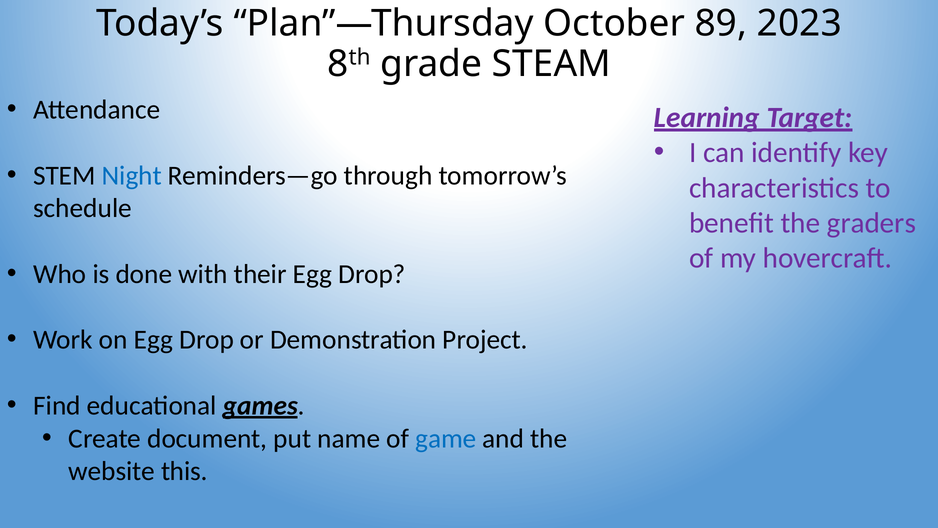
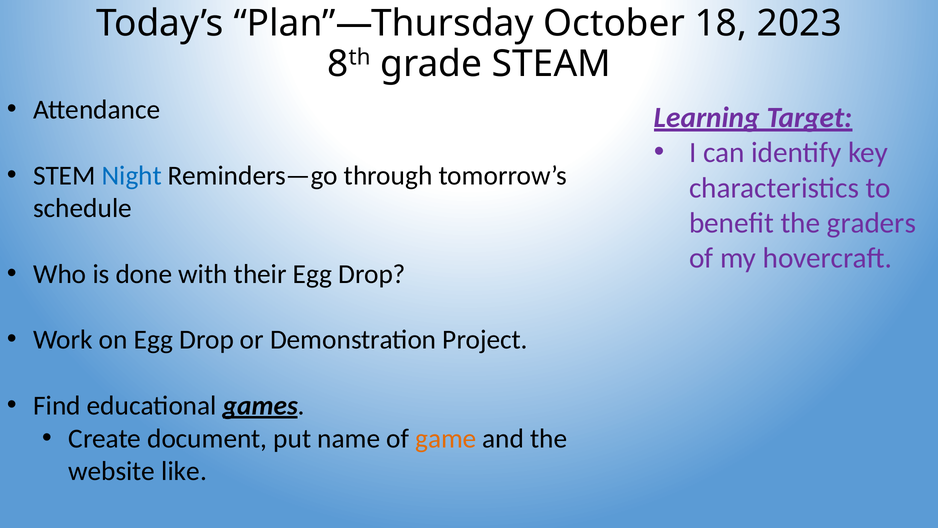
89: 89 -> 18
game colour: blue -> orange
this: this -> like
